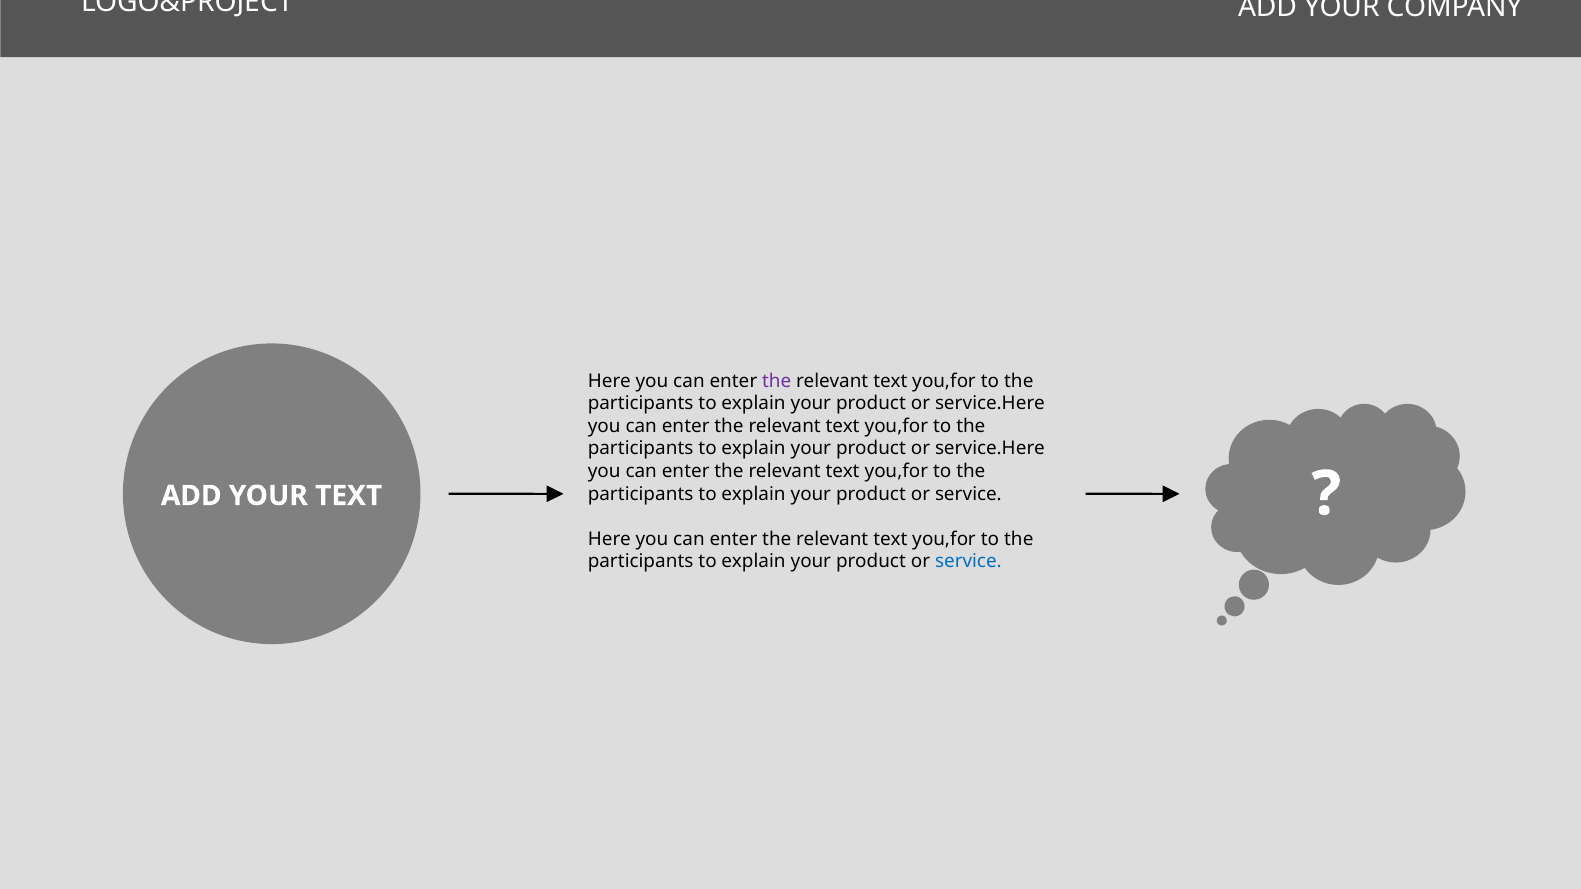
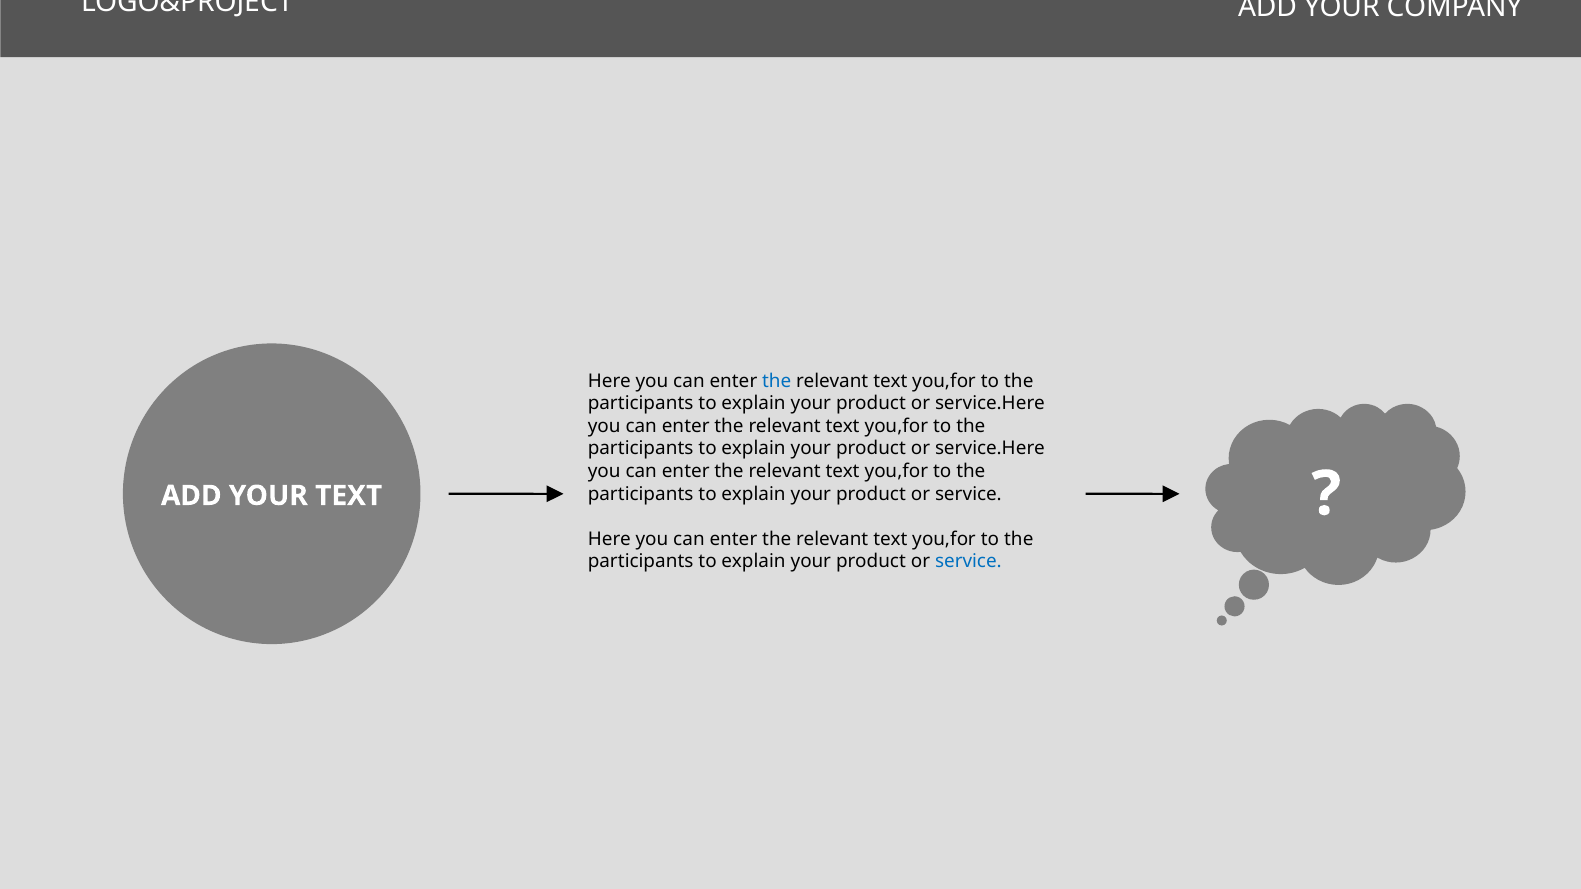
the at (777, 381) colour: purple -> blue
